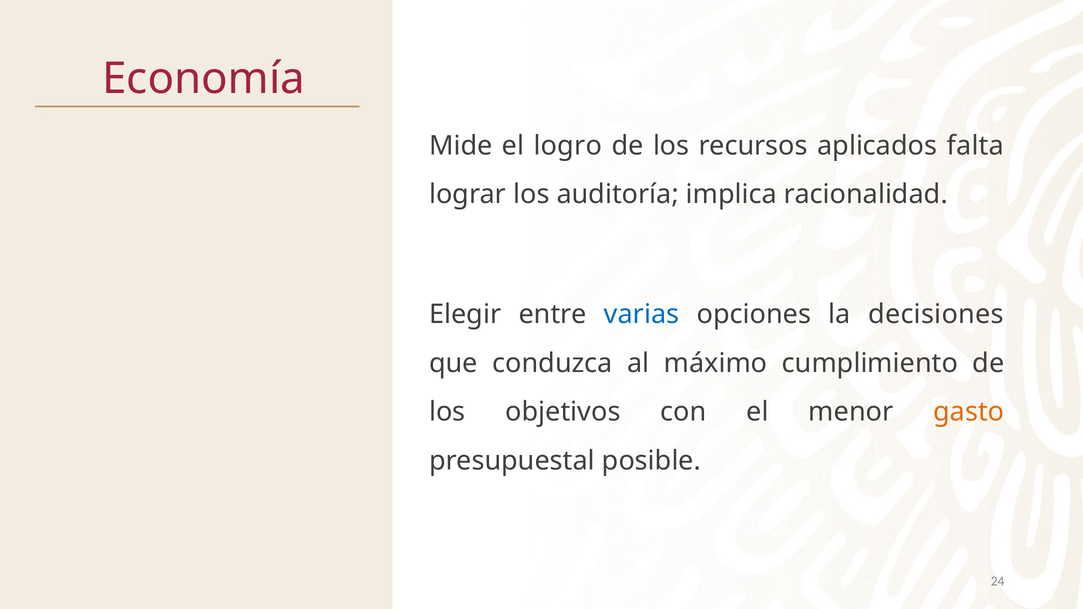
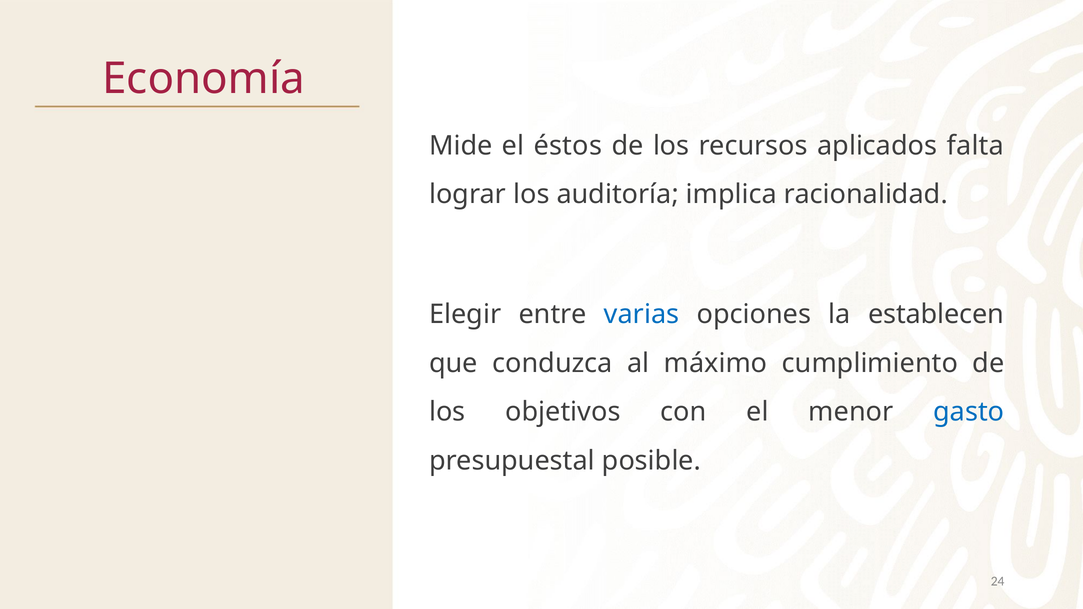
logro: logro -> éstos
decisiones: decisiones -> establecen
gasto colour: orange -> blue
